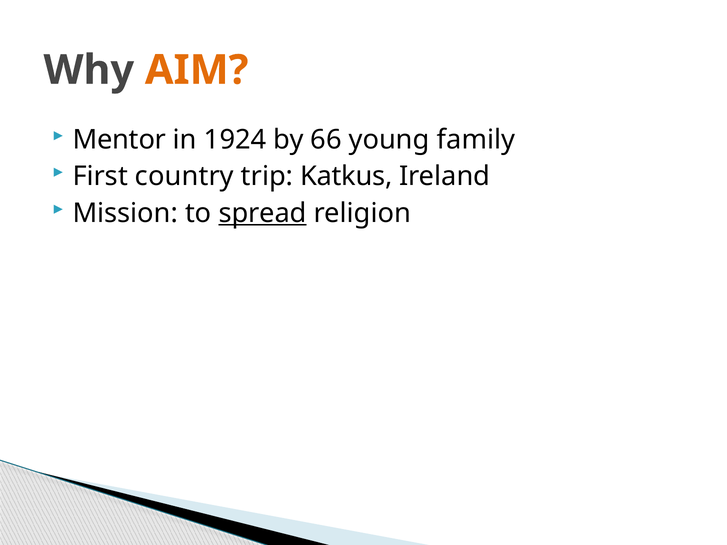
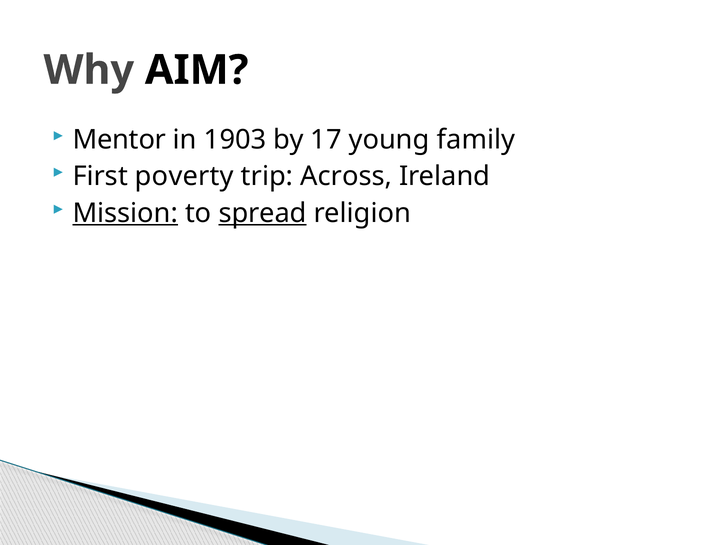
AIM colour: orange -> black
1924: 1924 -> 1903
66: 66 -> 17
country: country -> poverty
Katkus: Katkus -> Across
Mission underline: none -> present
